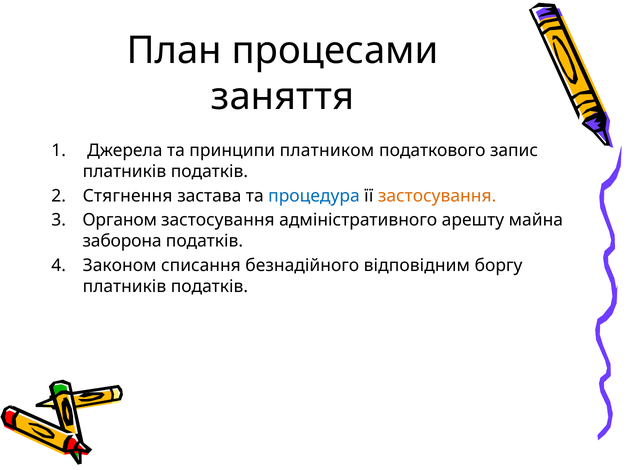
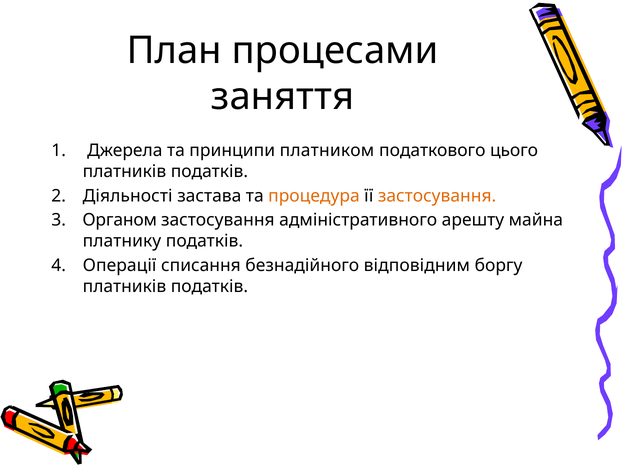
запис: запис -> цього
Стягнення: Стягнення -> Діяльності
процедура colour: blue -> orange
заборона: заборона -> платнику
Законом: Законом -> Операції
